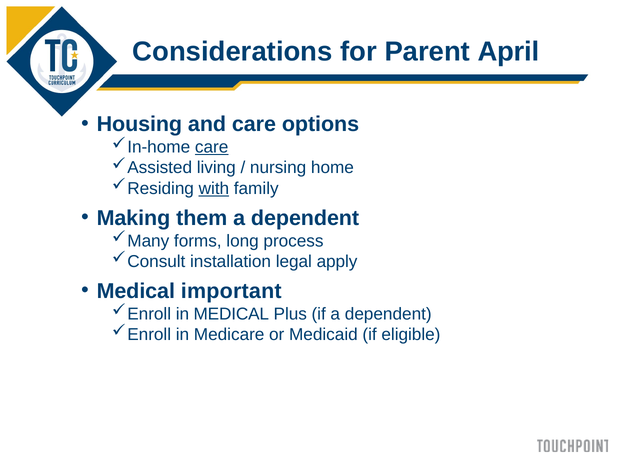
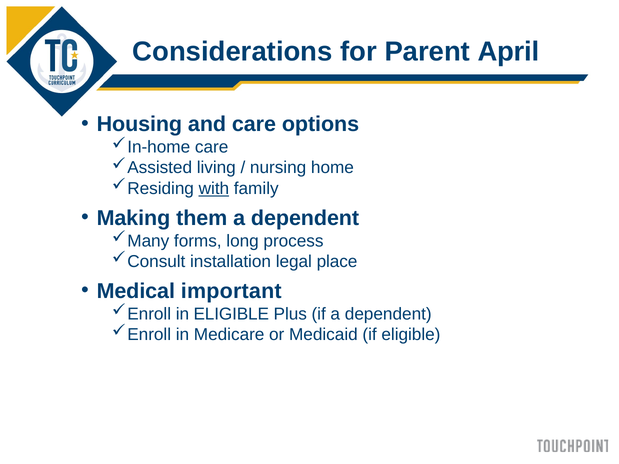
care at (212, 147) underline: present -> none
apply: apply -> place
in MEDICAL: MEDICAL -> ELIGIBLE
